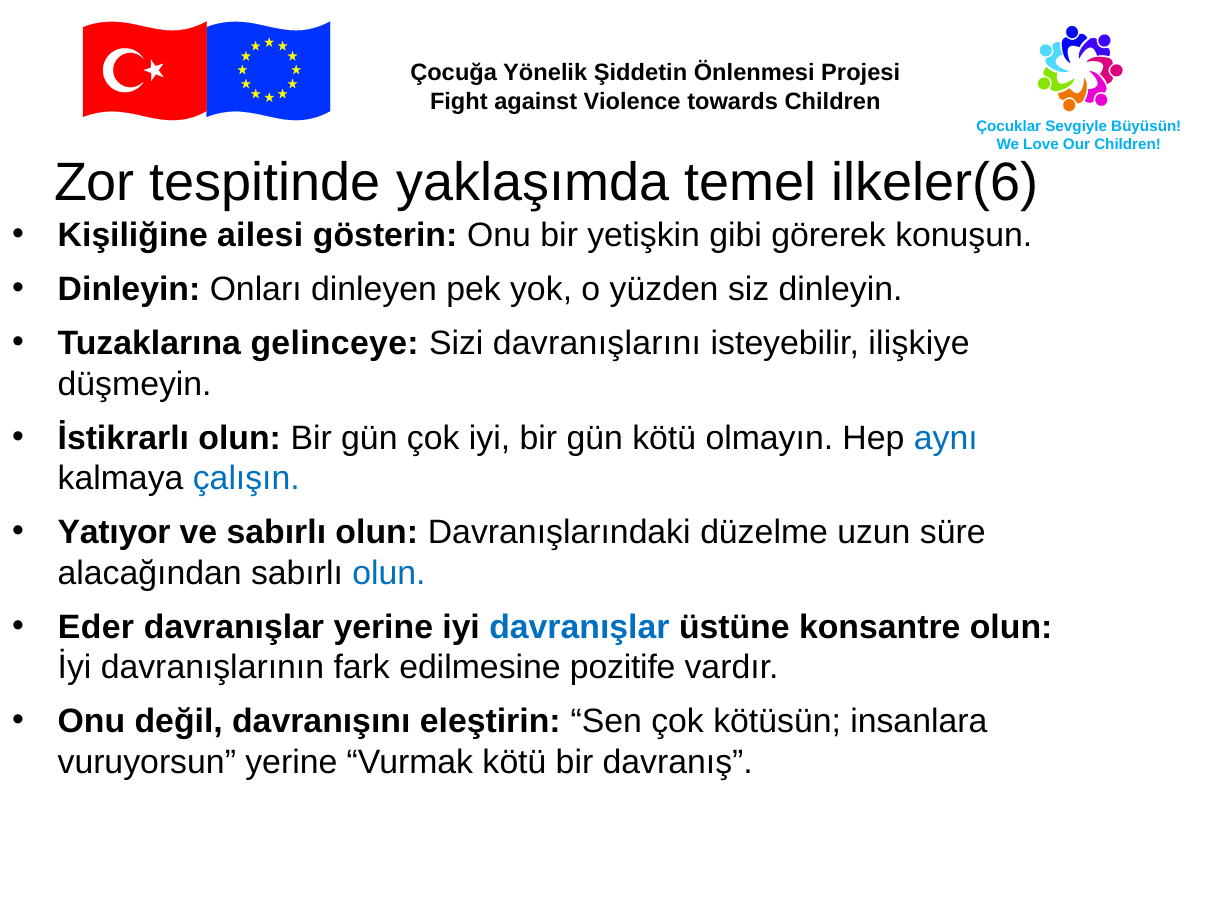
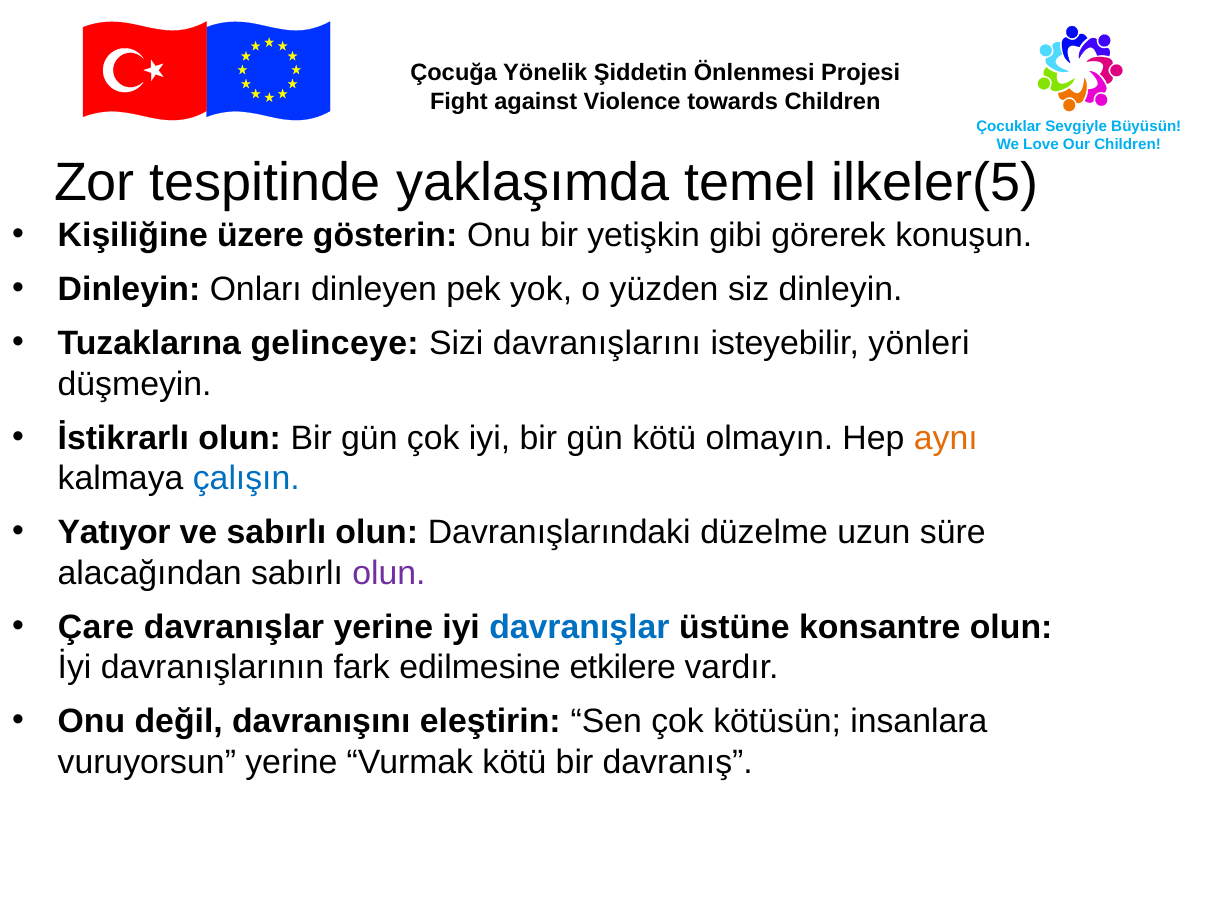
ilkeler(6: ilkeler(6 -> ilkeler(5
ailesi: ailesi -> üzere
ilişkiye: ilişkiye -> yönleri
aynı colour: blue -> orange
olun at (389, 573) colour: blue -> purple
Eder: Eder -> Çare
pozitife: pozitife -> etkilere
